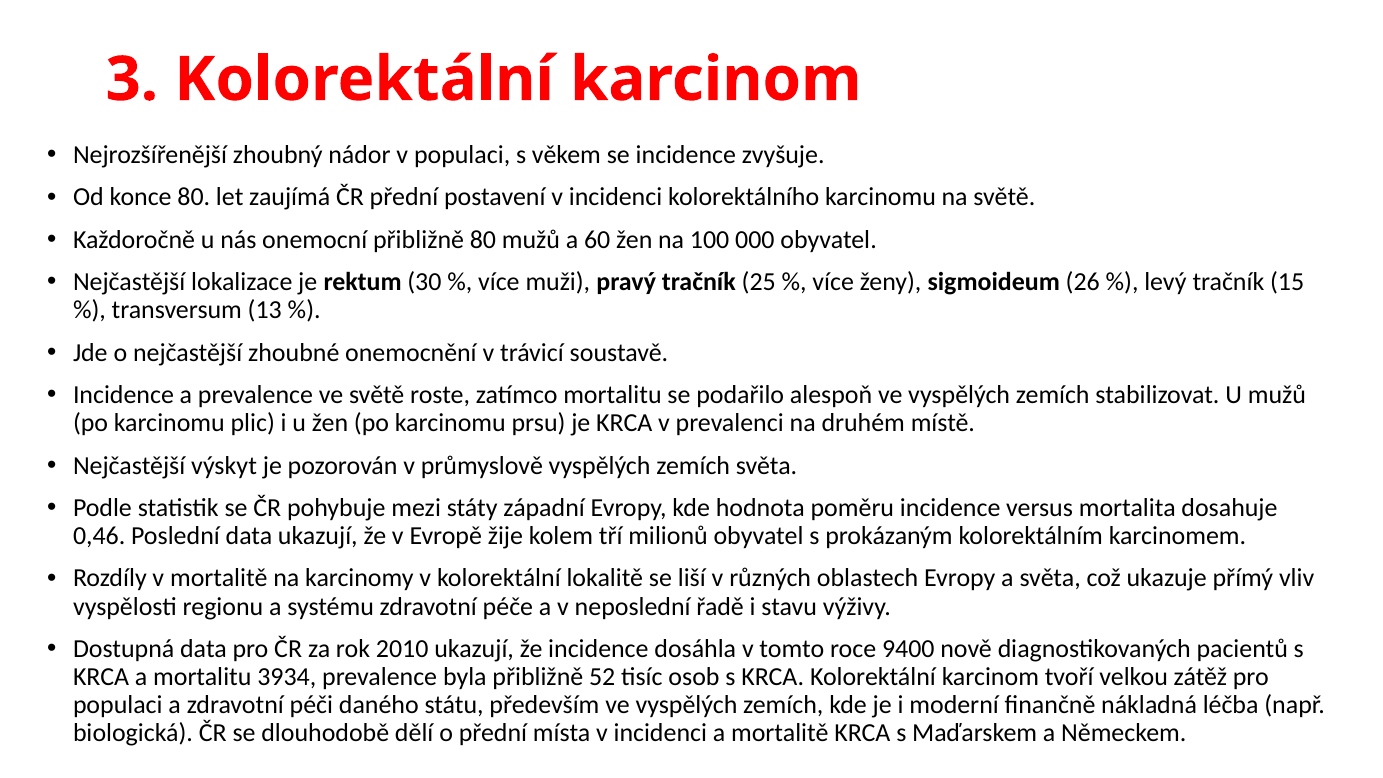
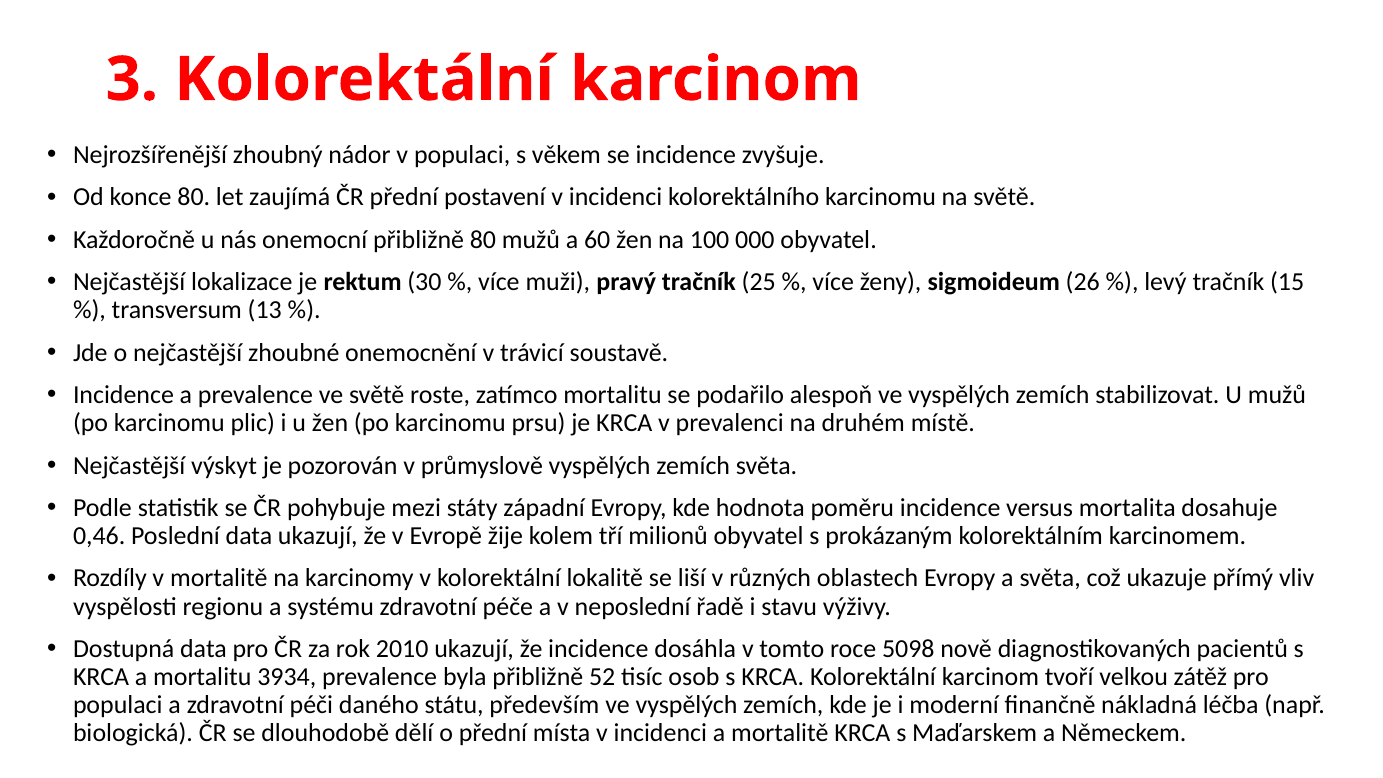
9400: 9400 -> 5098
